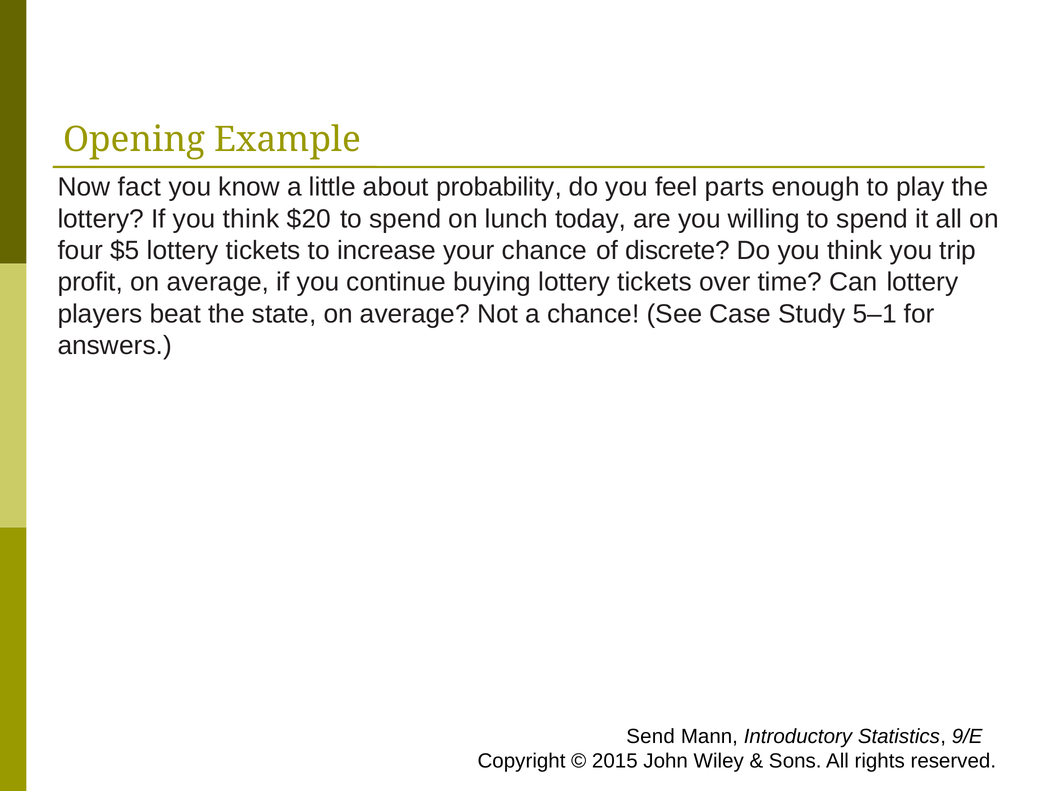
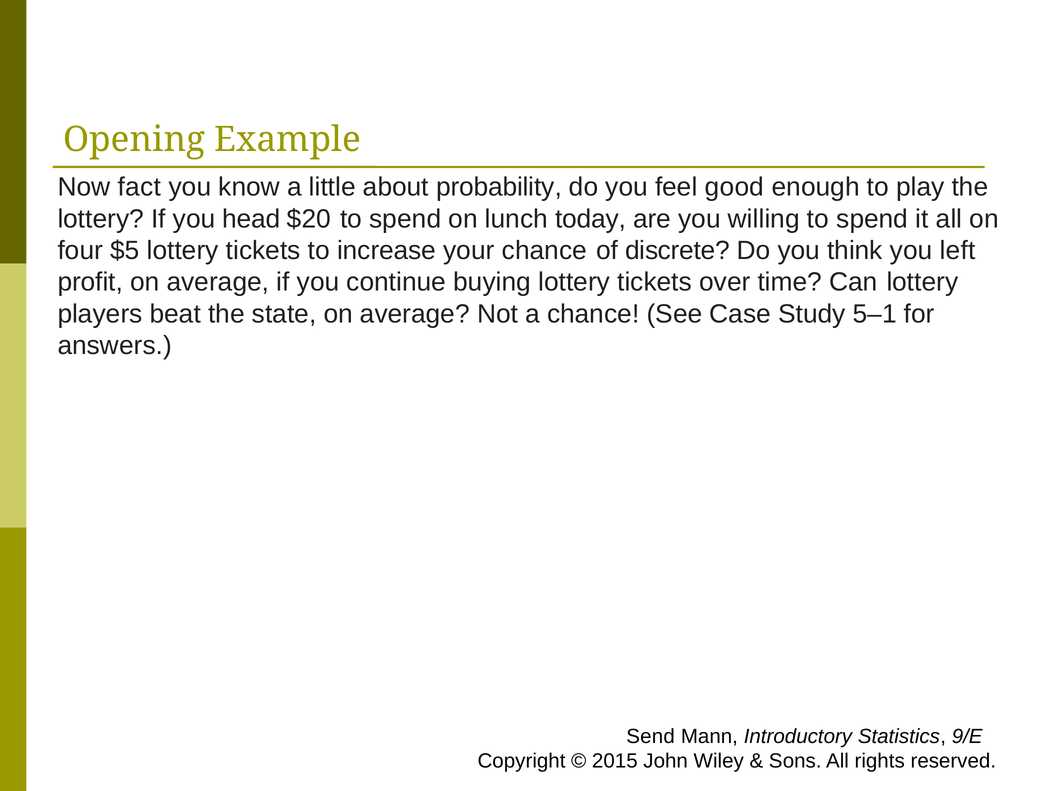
parts: parts -> good
If you think: think -> head
trip: trip -> left
